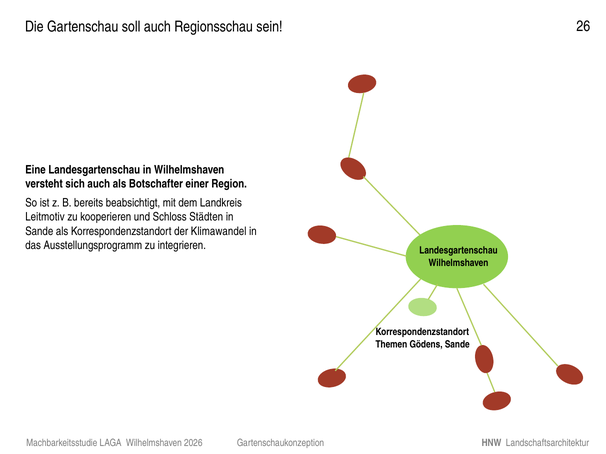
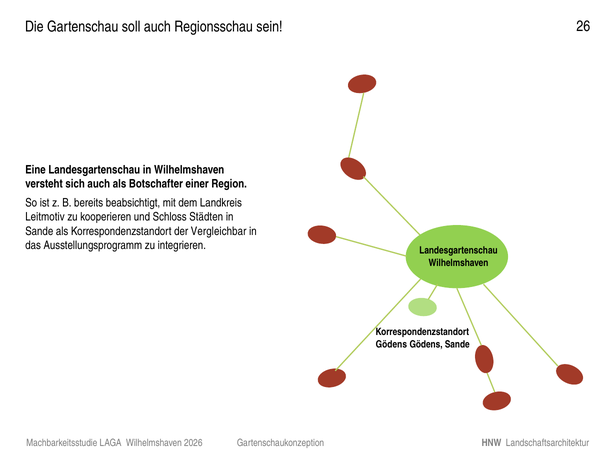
Klimawandel: Klimawandel -> Vergleichbar
Themen at (391, 345): Themen -> Gödens
